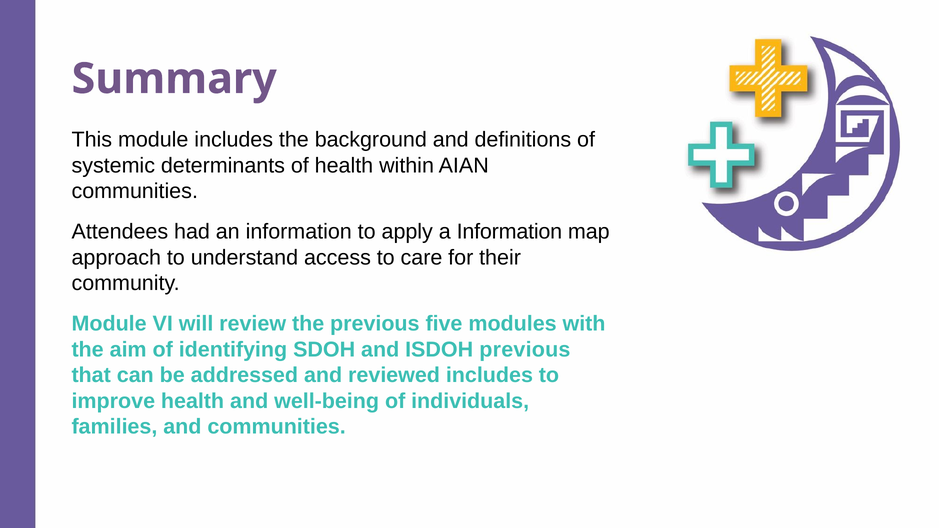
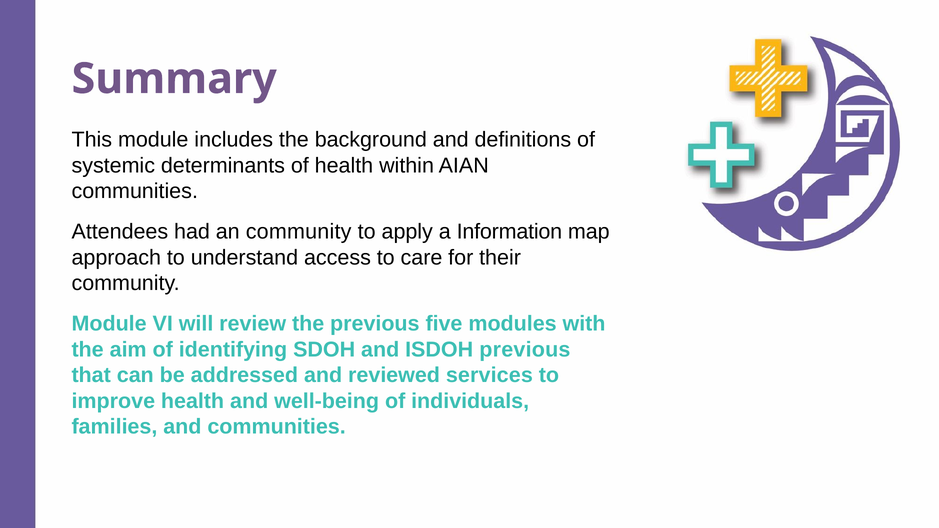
an information: information -> community
reviewed includes: includes -> services
